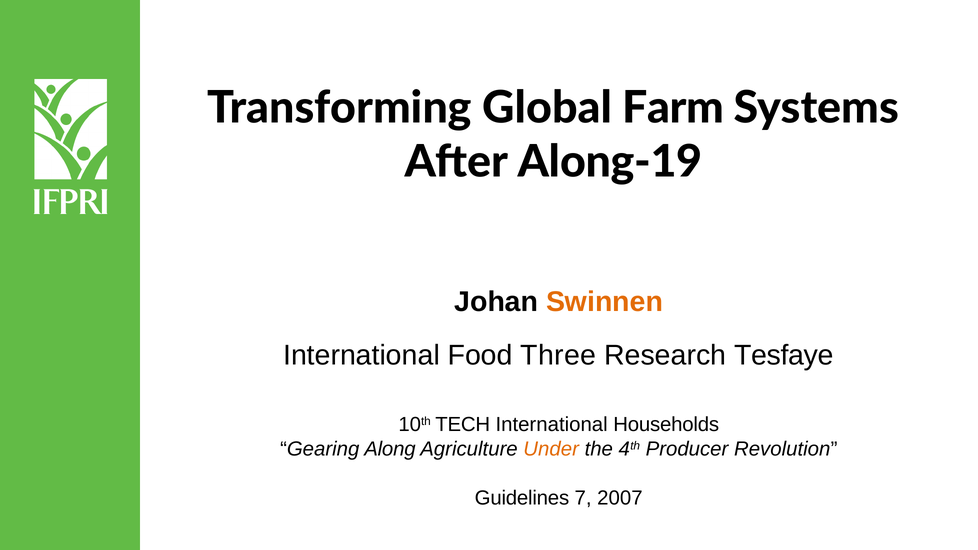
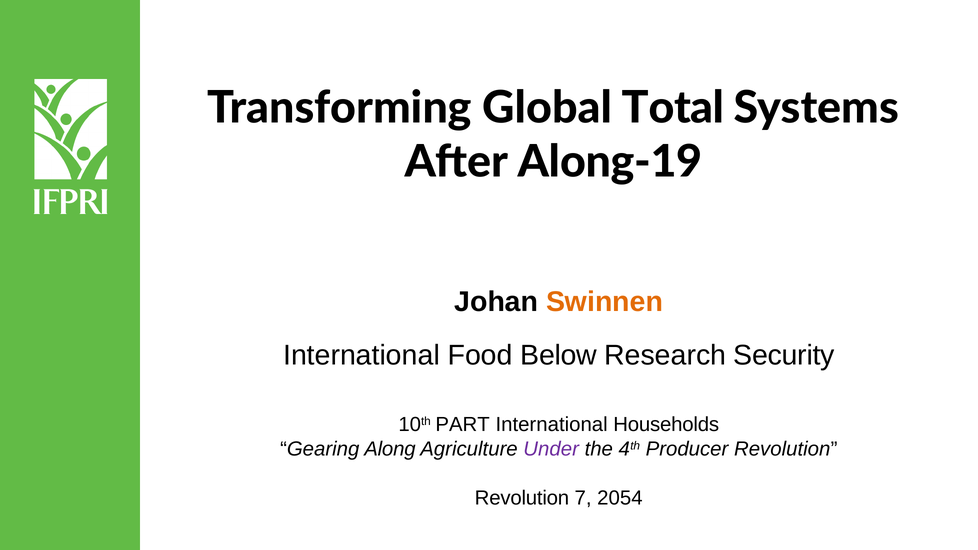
Farm: Farm -> Total
Three: Three -> Below
Tesfaye: Tesfaye -> Security
TECH: TECH -> PART
Under colour: orange -> purple
Guidelines at (522, 498): Guidelines -> Revolution
2007: 2007 -> 2054
